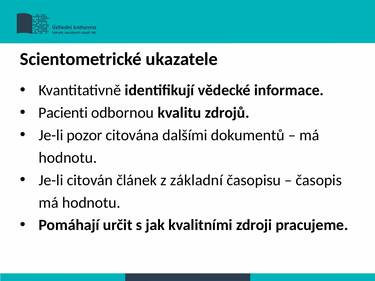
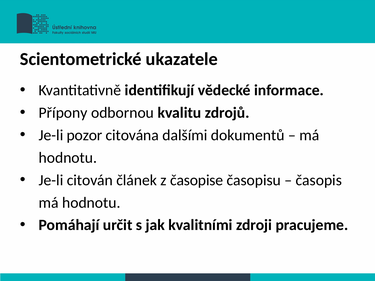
Pacienti: Pacienti -> Přípony
základní: základní -> časopise
